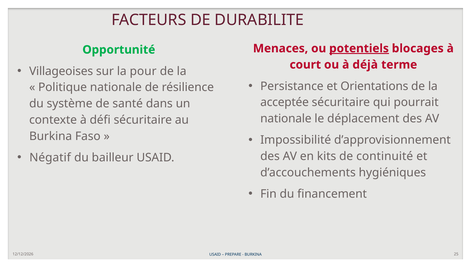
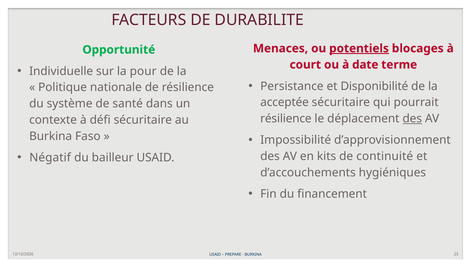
déjà: déjà -> date
Villageoises: Villageoises -> Individuelle
Orientations: Orientations -> Disponibilité
nationale at (286, 119): nationale -> résilience
des at (412, 119) underline: none -> present
